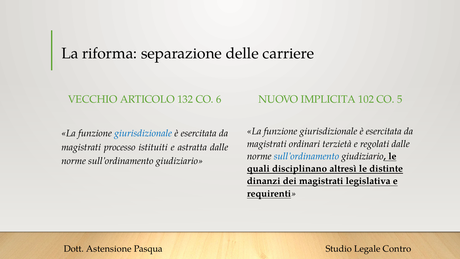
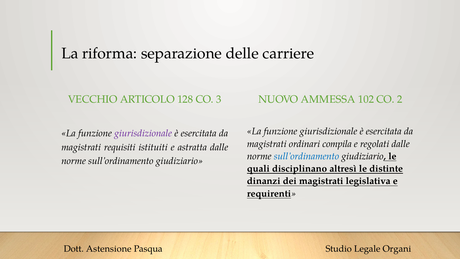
132: 132 -> 128
6: 6 -> 3
IMPLICITA: IMPLICITA -> AMMESSA
5: 5 -> 2
giurisdizionale at (143, 133) colour: blue -> purple
terzietà: terzietà -> compila
processo: processo -> requisiti
Contro: Contro -> Organi
